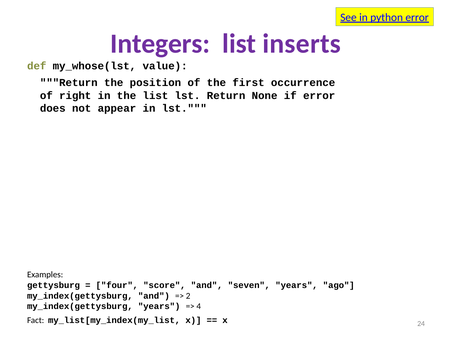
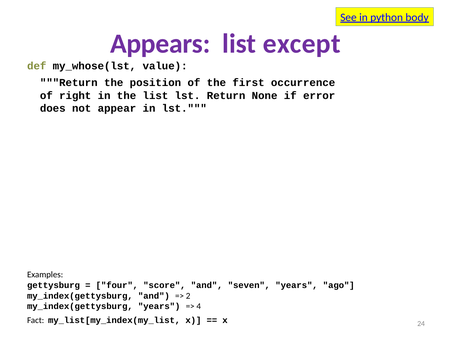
python error: error -> body
Integers: Integers -> Appears
inserts: inserts -> except
